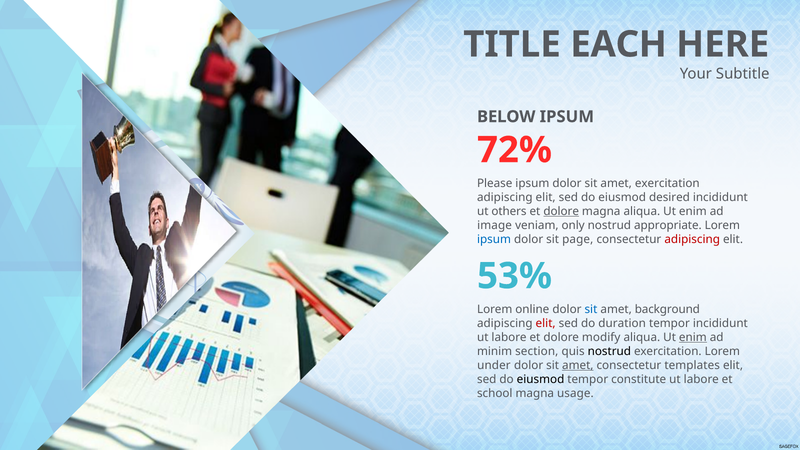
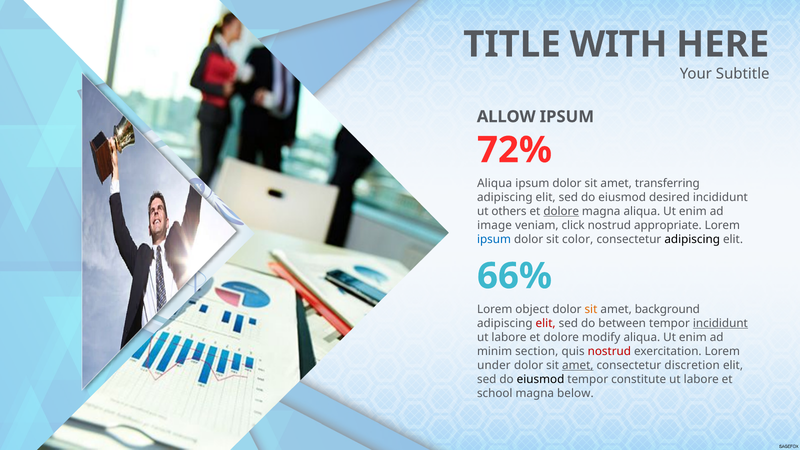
EACH: EACH -> WITH
BELOW: BELOW -> ALLOW
Please at (495, 183): Please -> Aliqua
amet exercitation: exercitation -> transferring
only: only -> click
page: page -> color
adipiscing at (692, 239) colour: red -> black
53%: 53% -> 66%
online: online -> object
sit at (591, 309) colour: blue -> orange
duration: duration -> between
incididunt at (720, 323) underline: none -> present
enim at (693, 337) underline: present -> none
nostrud at (609, 351) colour: black -> red
templates: templates -> discretion
usage: usage -> below
